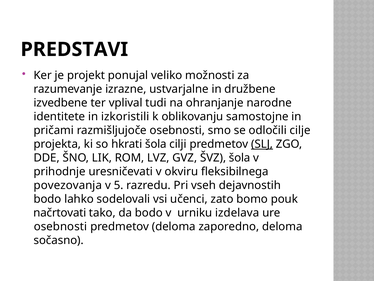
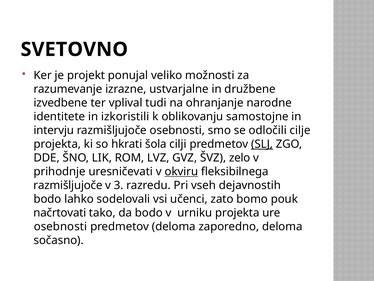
PREDSTAVI: PREDSTAVI -> SVETOVNO
pričami: pričami -> intervju
ŠVZ šola: šola -> zelo
okviru underline: none -> present
povezovanja at (68, 185): povezovanja -> razmišljujoče
5: 5 -> 3
urniku izdelava: izdelava -> projekta
